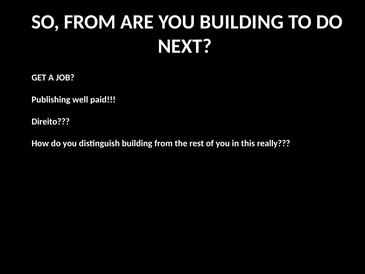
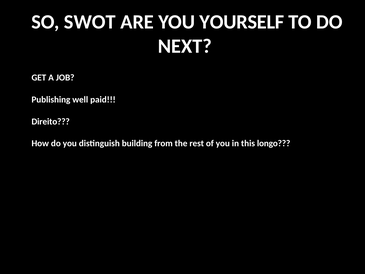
SO FROM: FROM -> SWOT
YOU BUILDING: BUILDING -> YOURSELF
really: really -> longo
